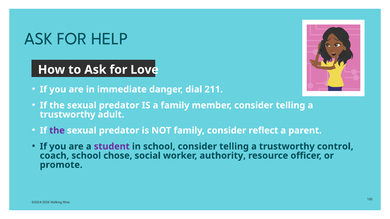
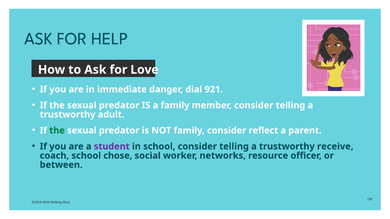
211: 211 -> 921
the at (57, 131) colour: purple -> green
control: control -> receive
authority: authority -> networks
promote: promote -> between
